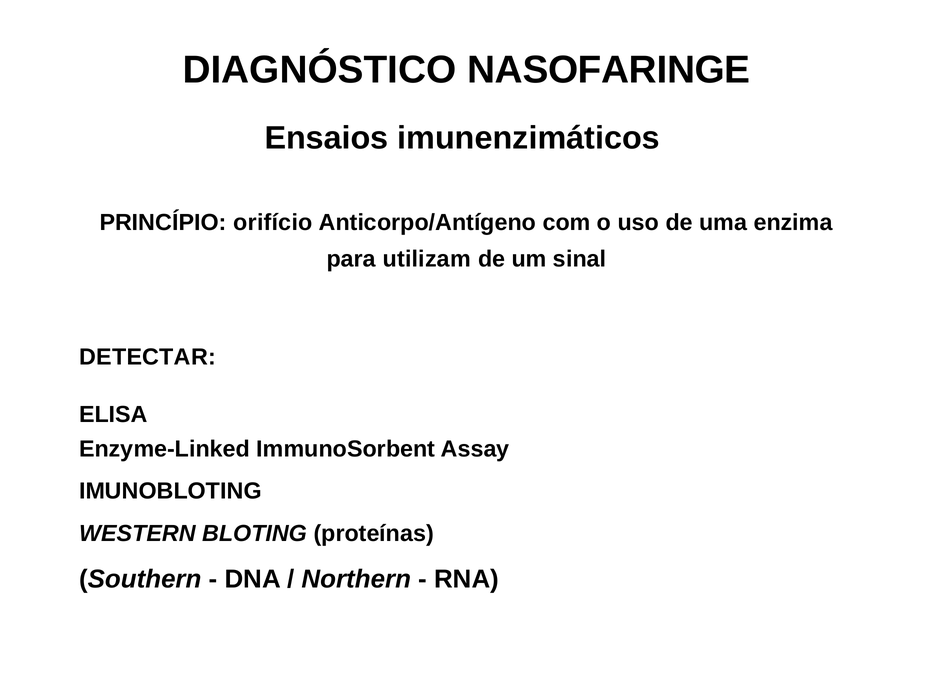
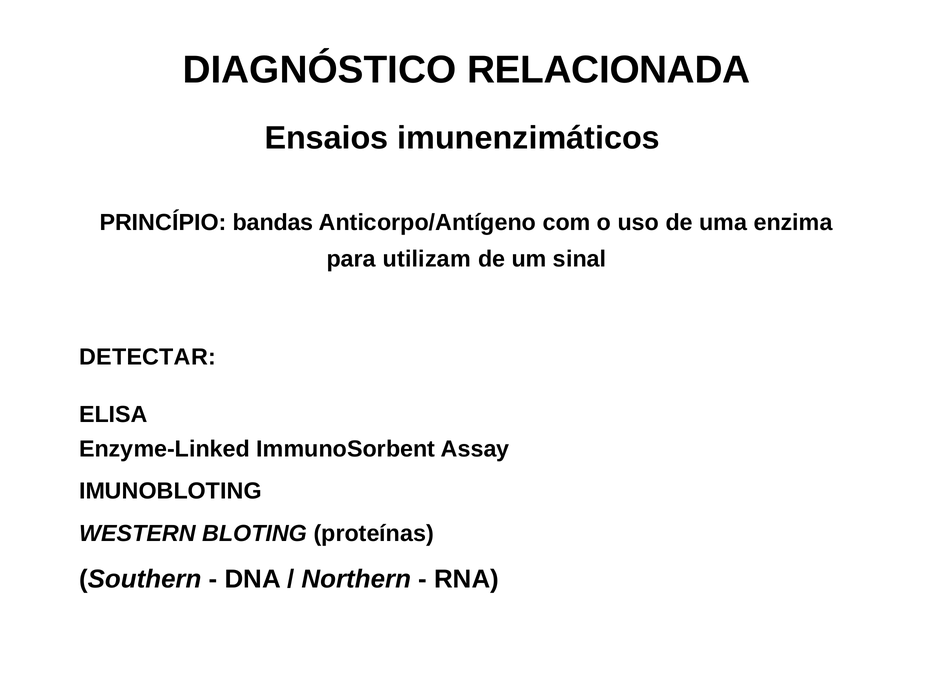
NASOFARINGE: NASOFARINGE -> RELACIONADA
orifício: orifício -> bandas
